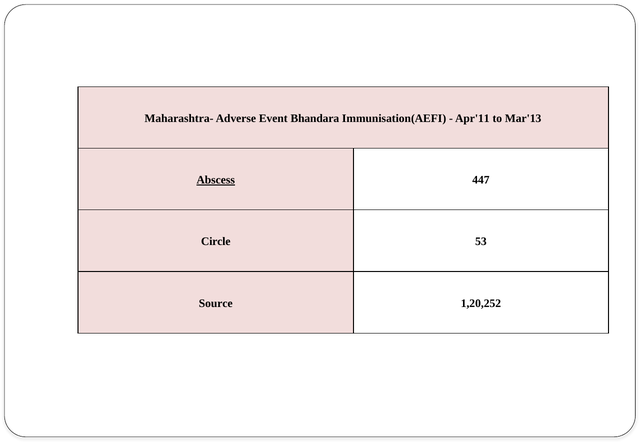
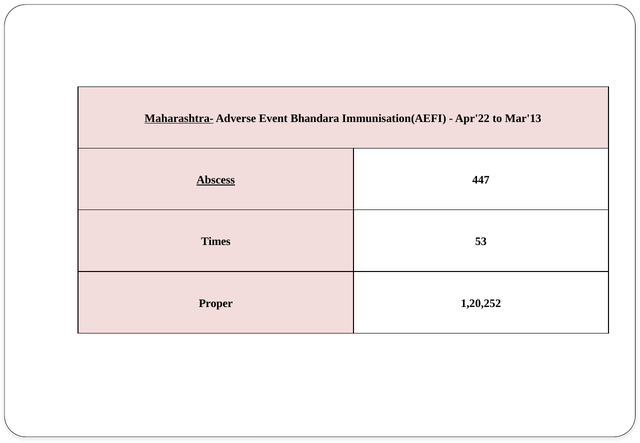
Maharashtra- underline: none -> present
Apr'11: Apr'11 -> Apr'22
Circle: Circle -> Times
Source: Source -> Proper
